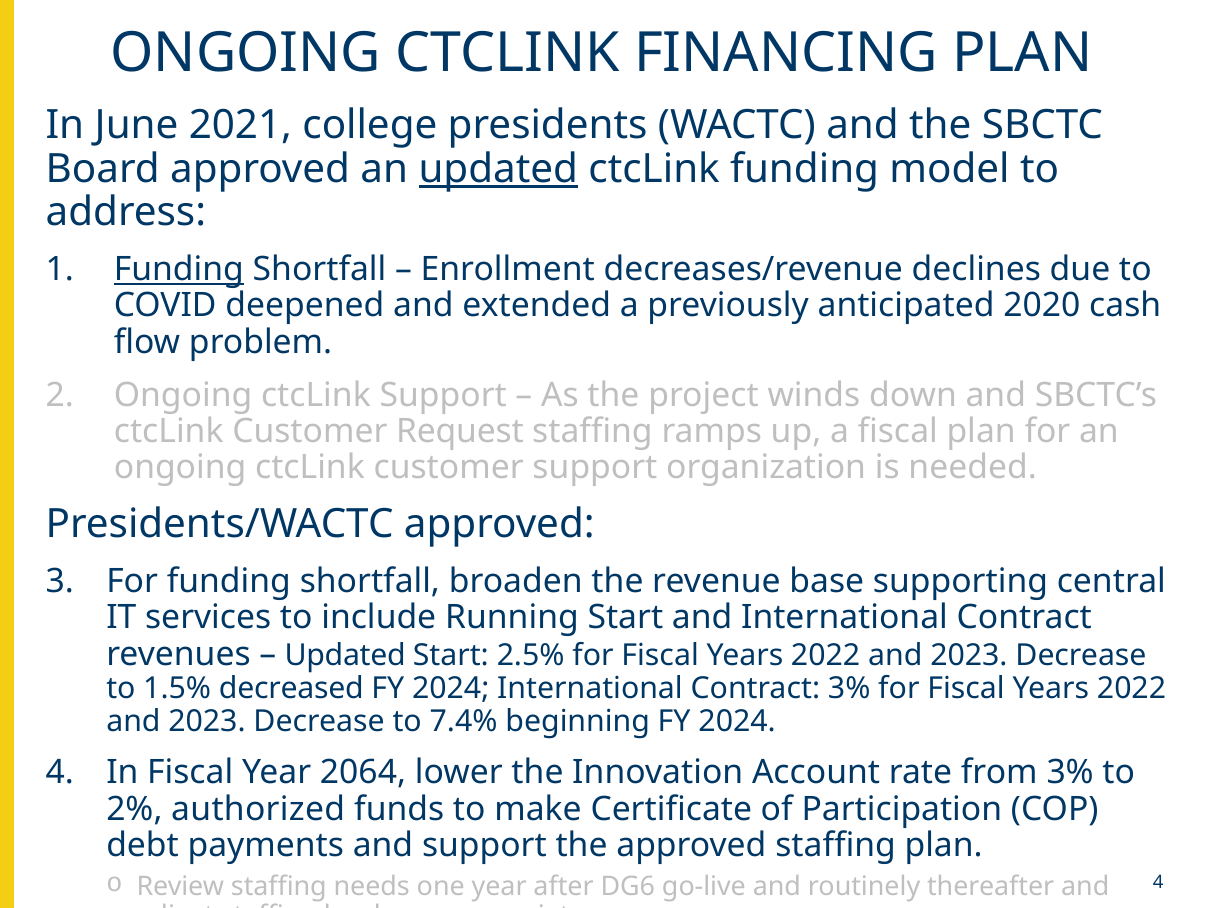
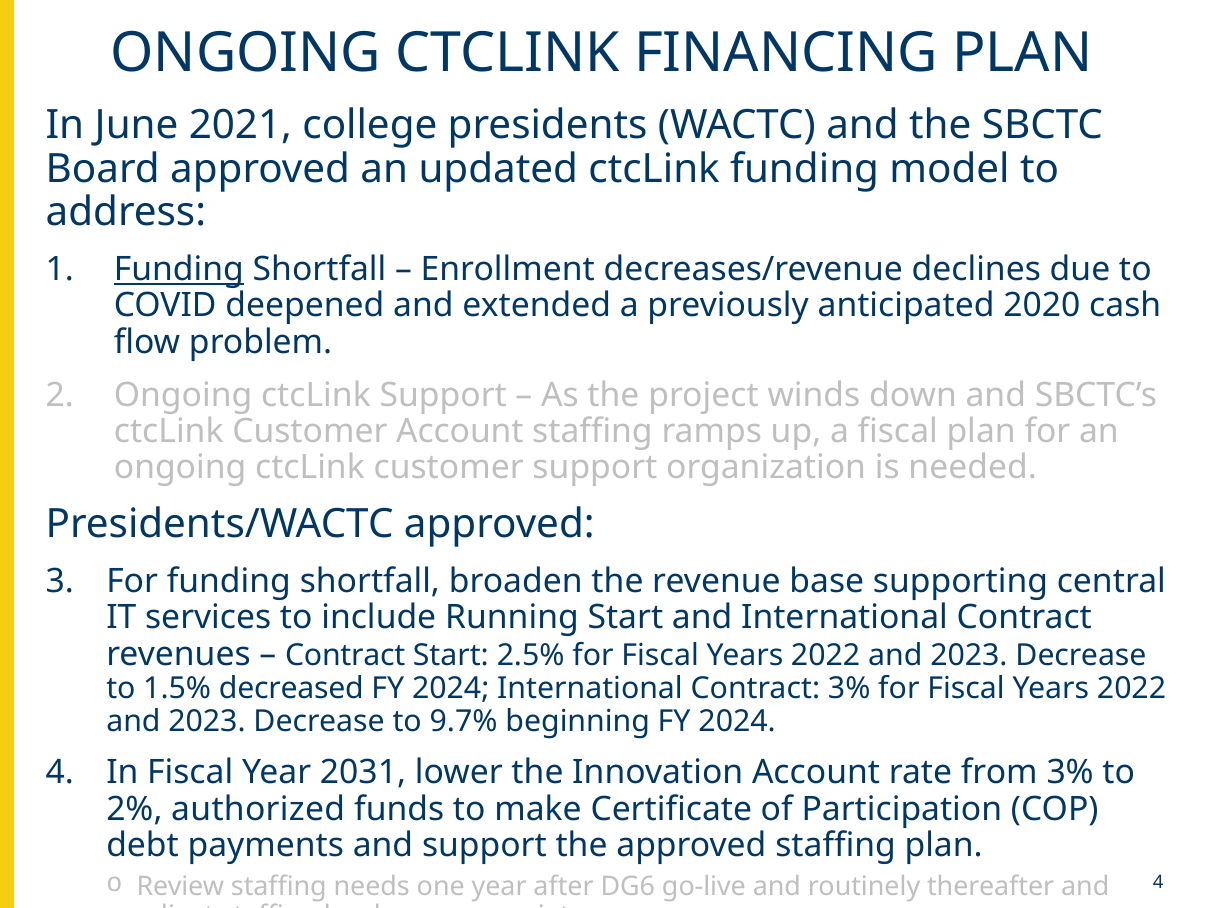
updated at (498, 169) underline: present -> none
Customer Request: Request -> Account
Updated at (345, 655): Updated -> Contract
7.4%: 7.4% -> 9.7%
2064: 2064 -> 2031
